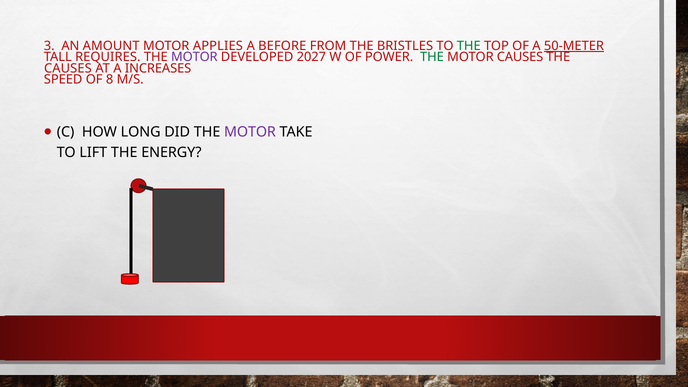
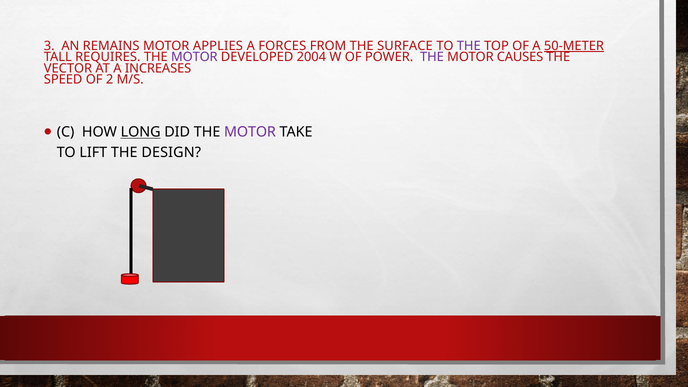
AMOUNT: AMOUNT -> REMAINS
BEFORE: BEFORE -> FORCES
BRISTLES: BRISTLES -> SURFACE
THE at (469, 46) colour: green -> purple
2027: 2027 -> 2004
THE at (432, 57) colour: green -> purple
CAUSES at (68, 68): CAUSES -> VECTOR
8: 8 -> 2
LONG underline: none -> present
ENERGY: ENERGY -> DESIGN
